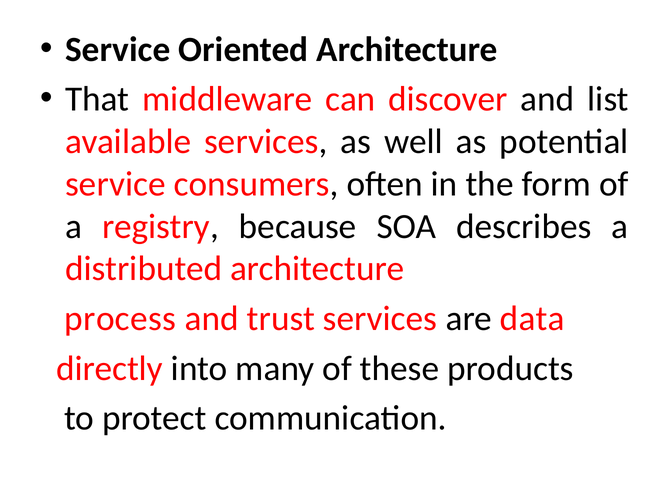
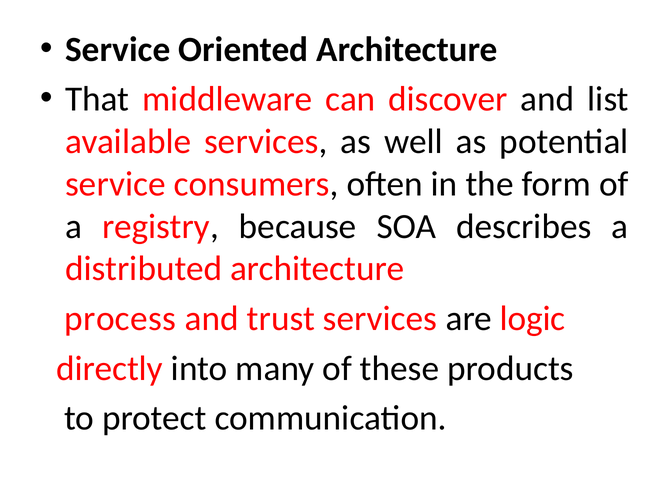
data: data -> logic
